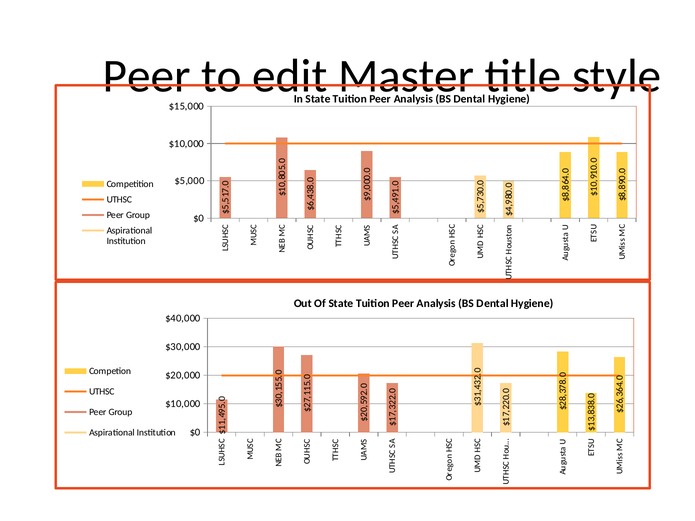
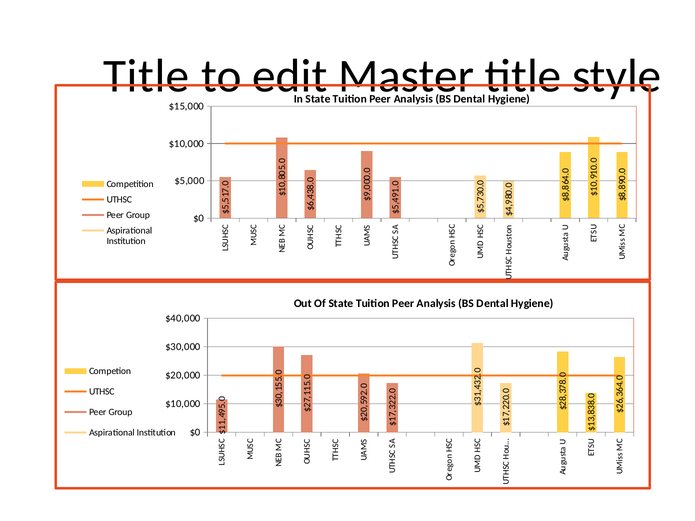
Peer at (147, 76): Peer -> Title
